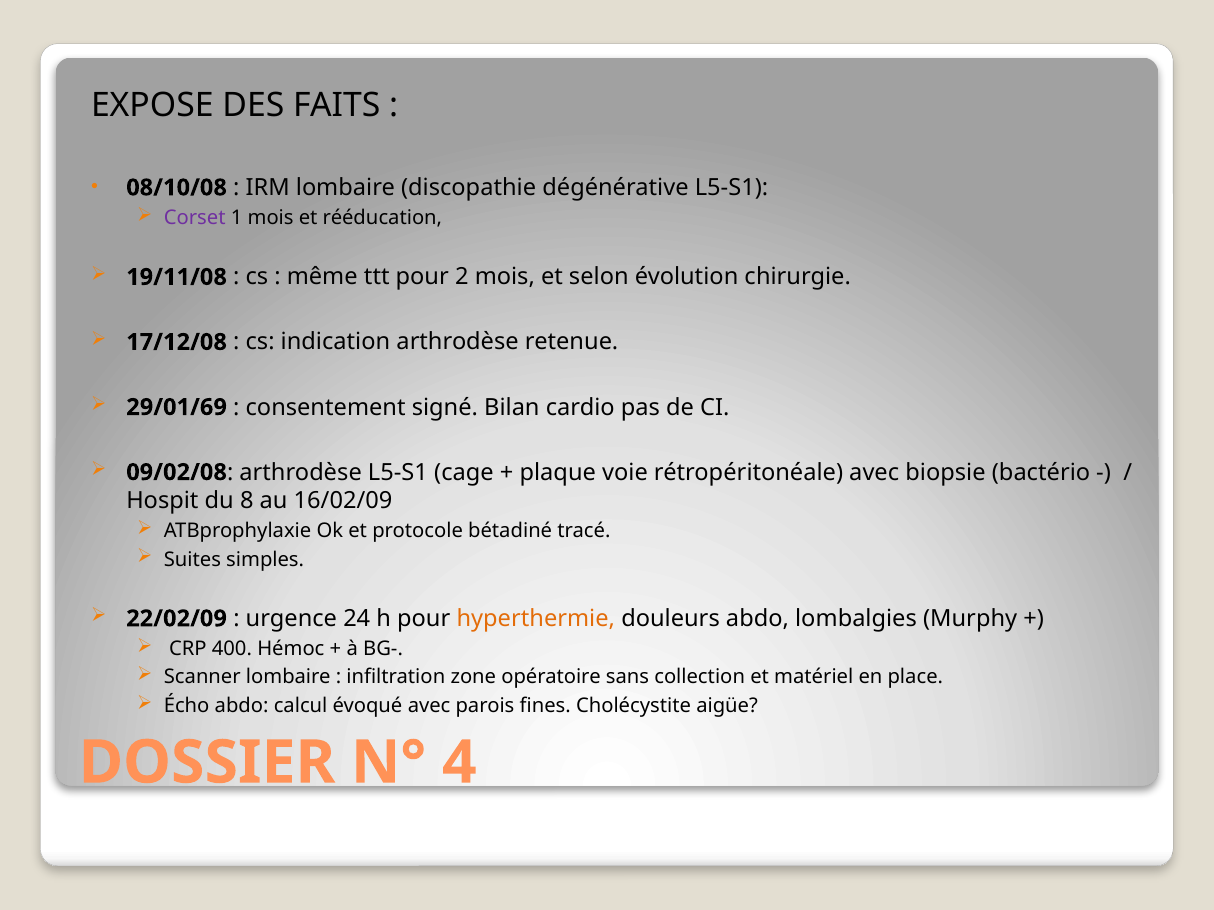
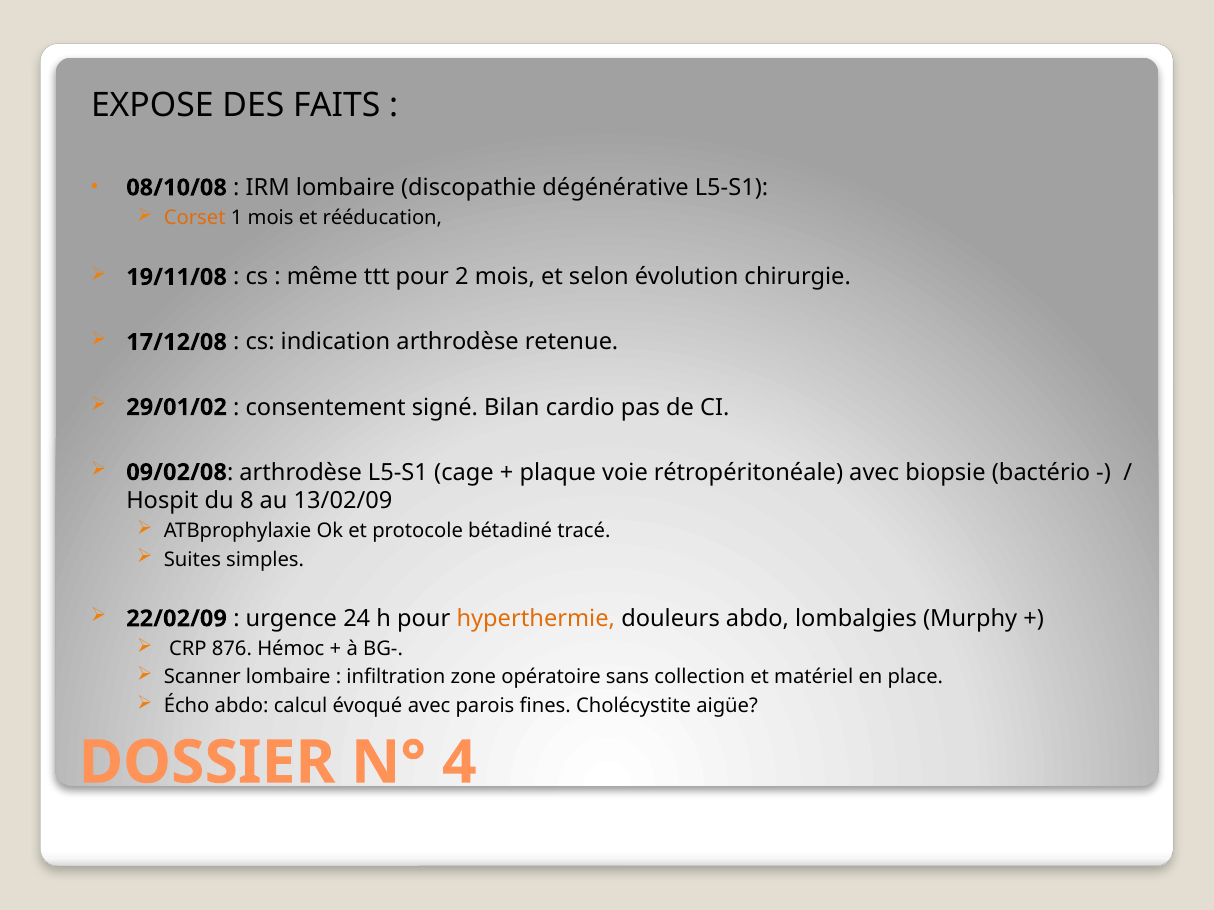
Corset colour: purple -> orange
29/01/69: 29/01/69 -> 29/01/02
16/02/09: 16/02/09 -> 13/02/09
400: 400 -> 876
